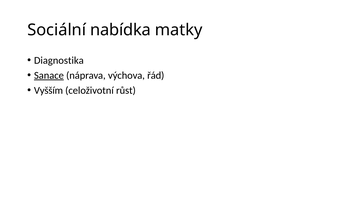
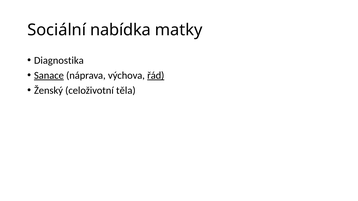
řád underline: none -> present
Vyšším: Vyšším -> Ženský
růst: růst -> těla
